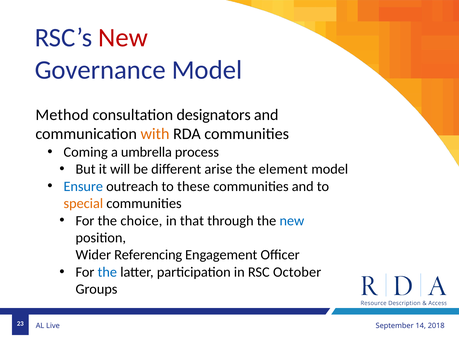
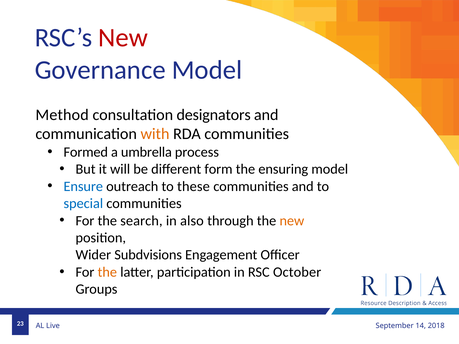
Coming: Coming -> Formed
arise: arise -> form
element: element -> ensuring
special colour: orange -> blue
choice: choice -> search
that: that -> also
new at (292, 221) colour: blue -> orange
Referencing: Referencing -> Subdvisions
the at (107, 272) colour: blue -> orange
